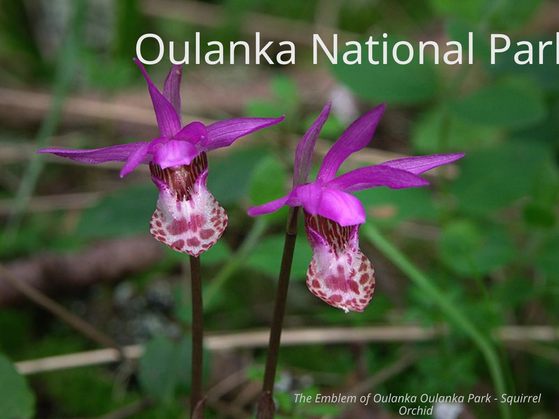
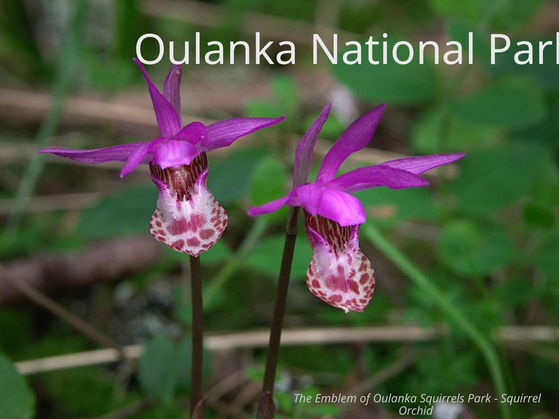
Oulanka Oulanka: Oulanka -> Squirrels
